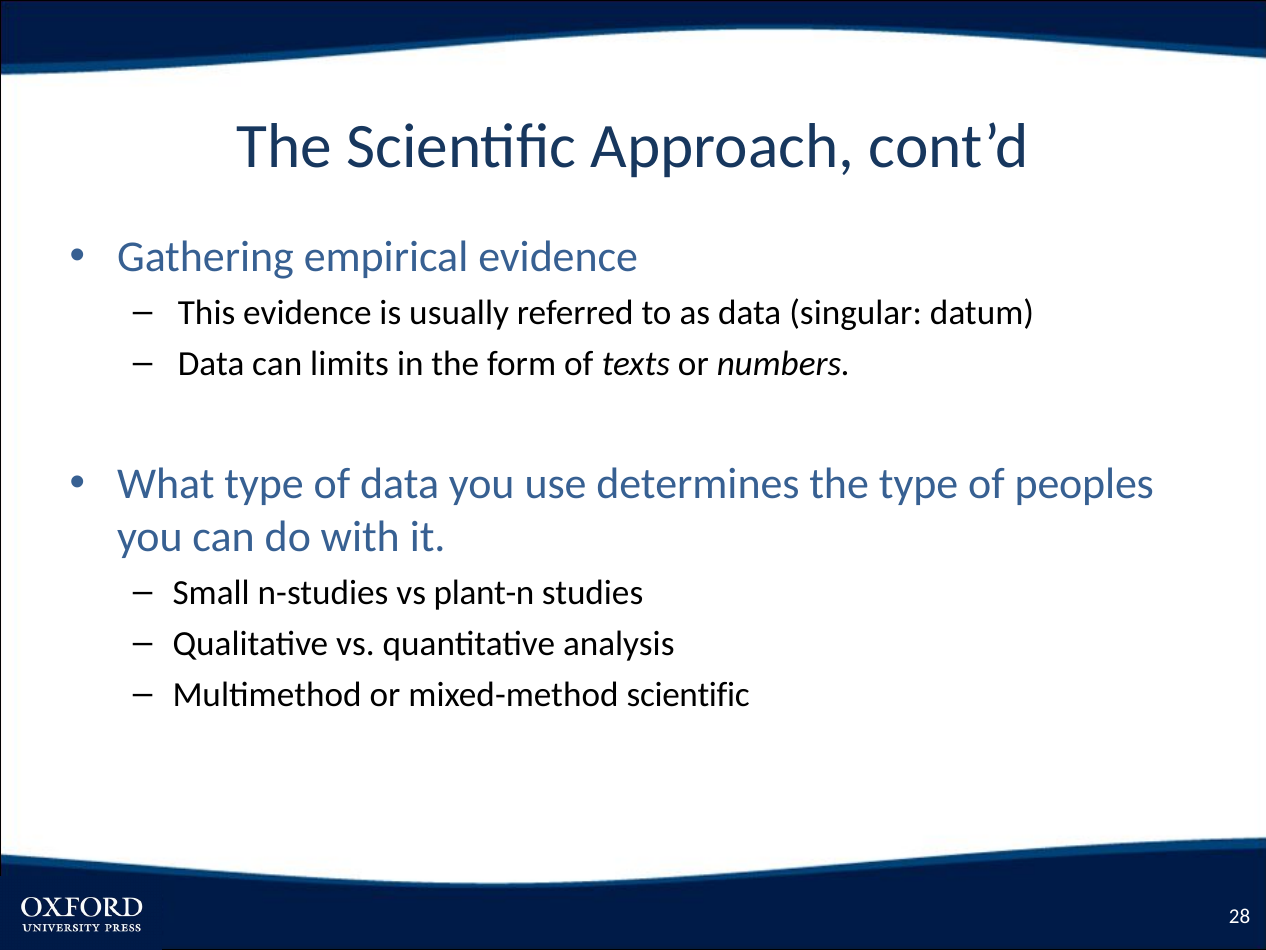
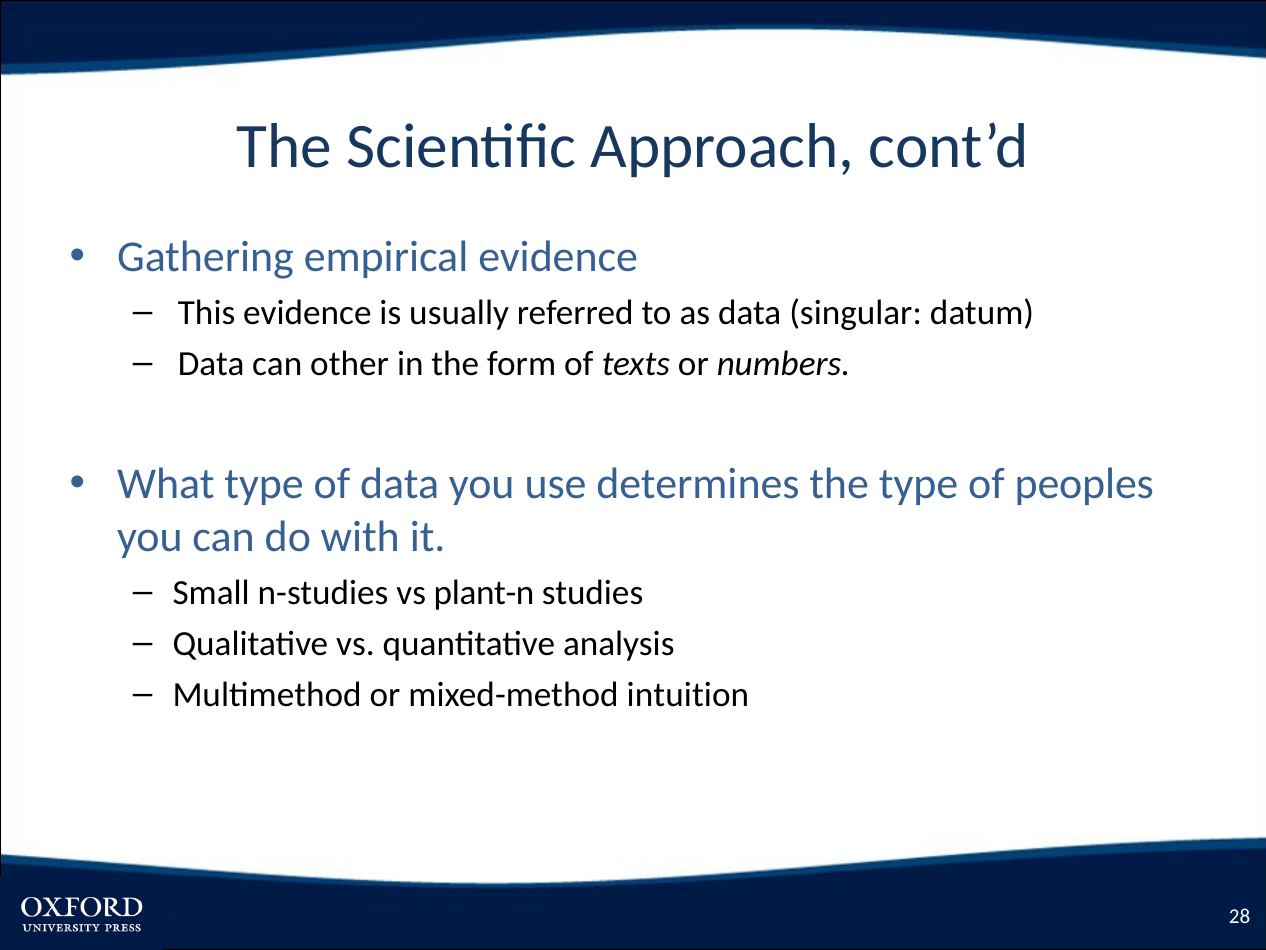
limits: limits -> other
mixed-method scientific: scientific -> intuition
